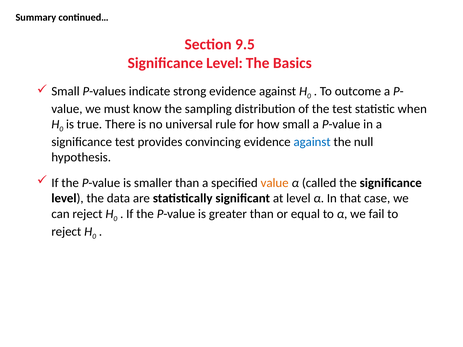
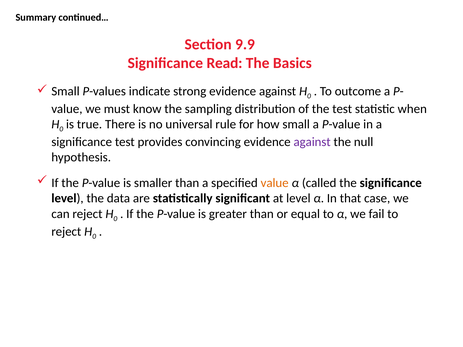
9.5: 9.5 -> 9.9
Level at (225, 63): Level -> Read
against at (312, 142) colour: blue -> purple
